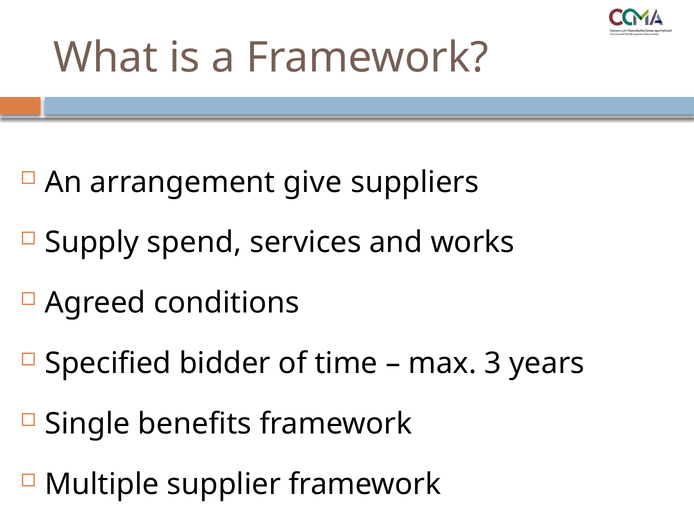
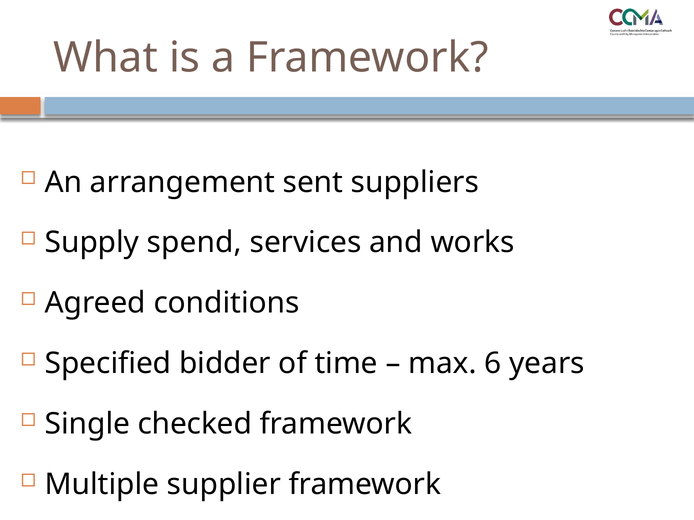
give: give -> sent
3: 3 -> 6
benefits: benefits -> checked
